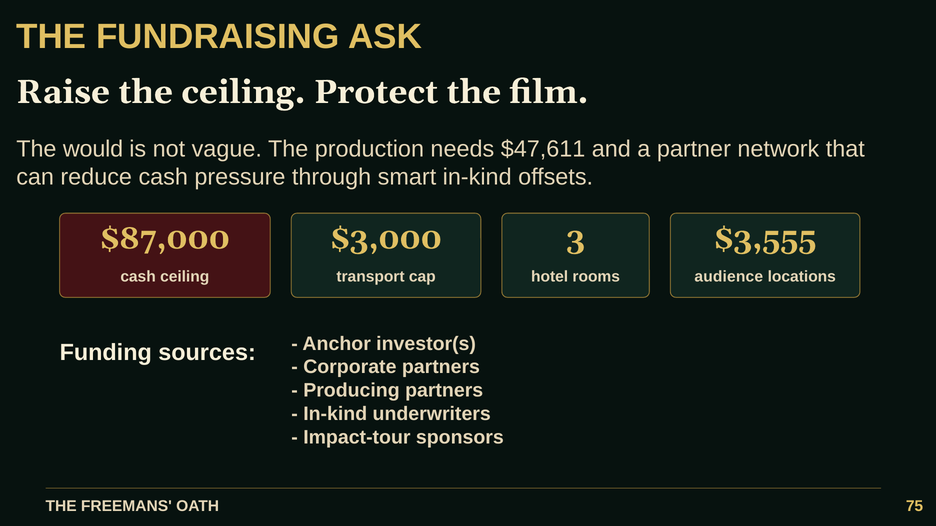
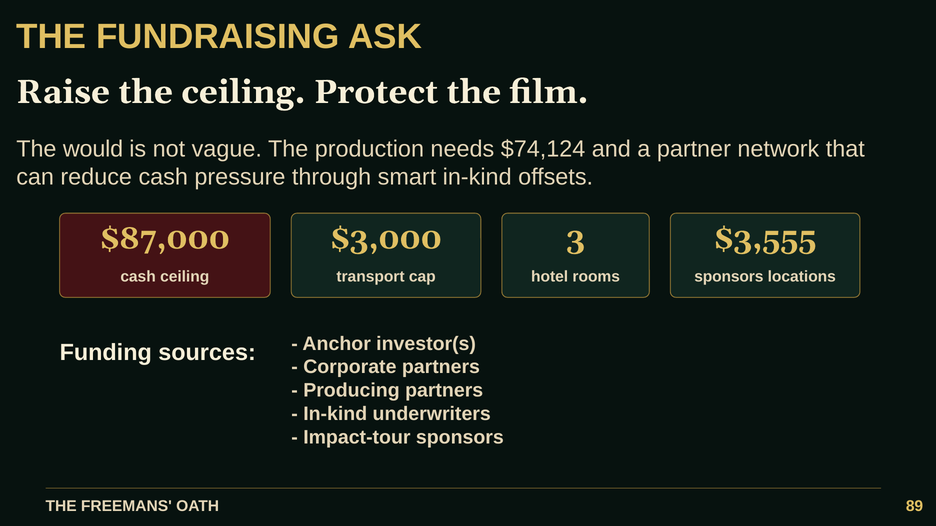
$47,611: $47,611 -> $74,124
audience at (729, 277): audience -> sponsors
75: 75 -> 89
